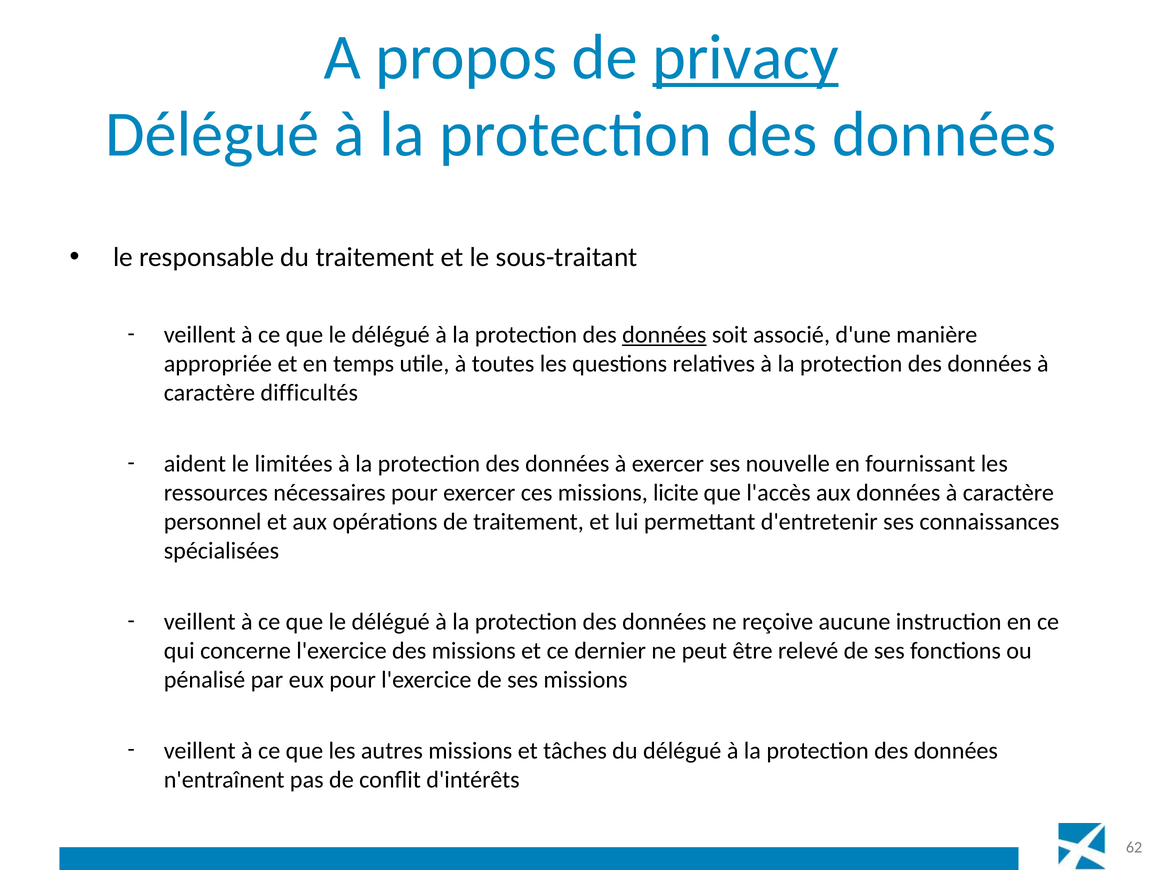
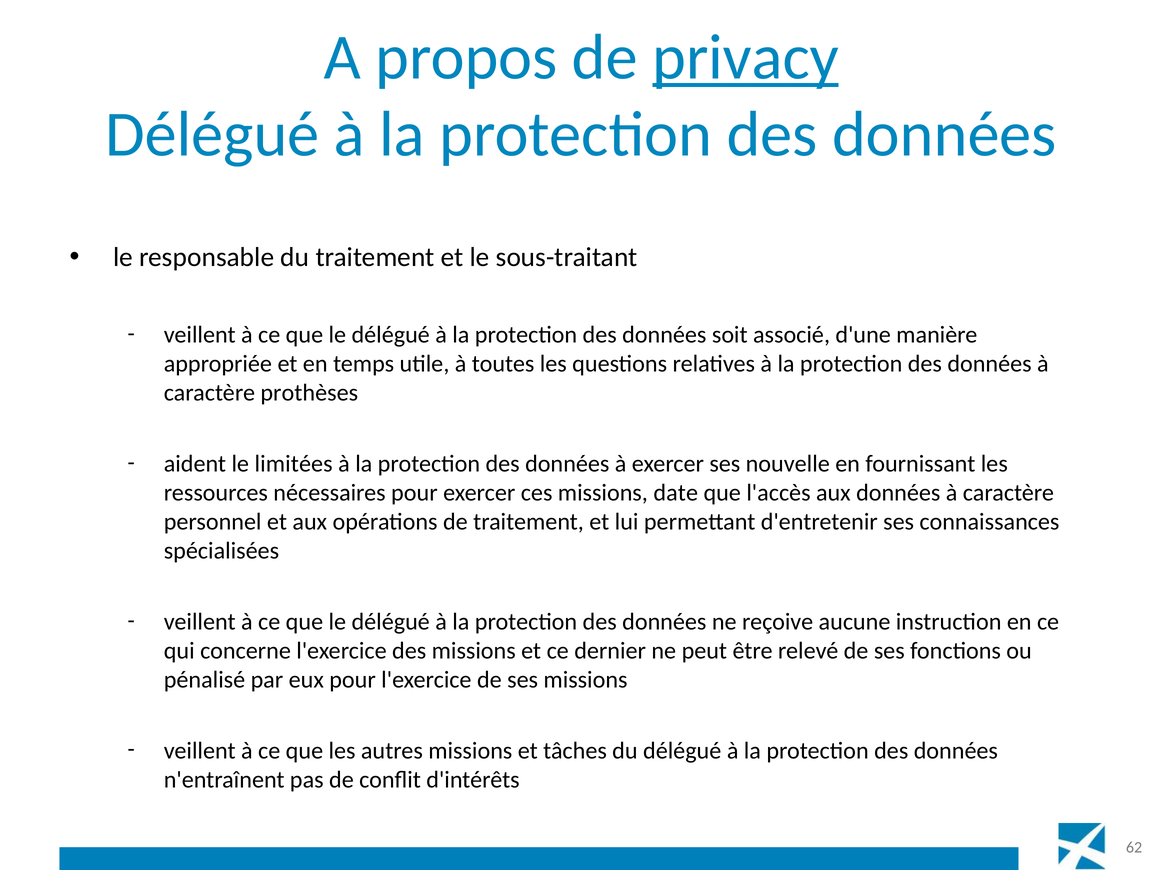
données at (664, 335) underline: present -> none
difficultés: difficultés -> prothèses
licite: licite -> date
